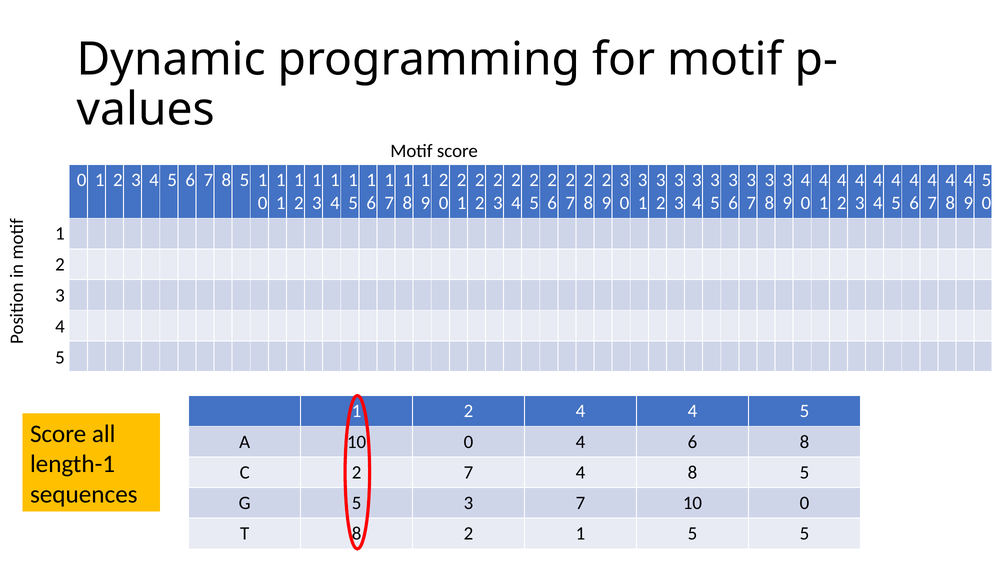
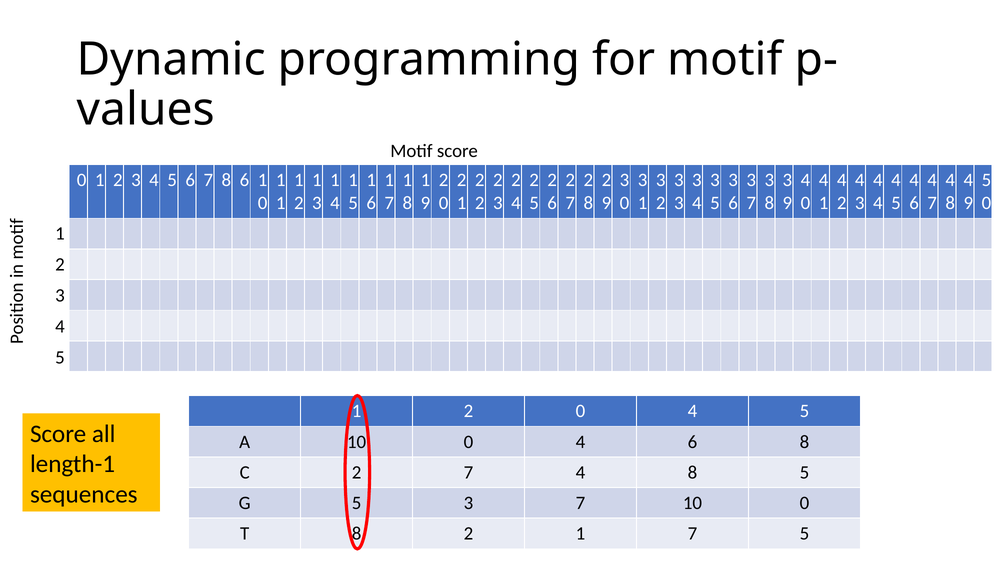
7 8 5: 5 -> 6
4 at (580, 411): 4 -> 0
2 1 5: 5 -> 7
